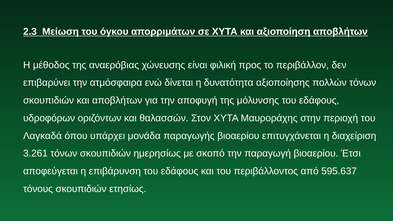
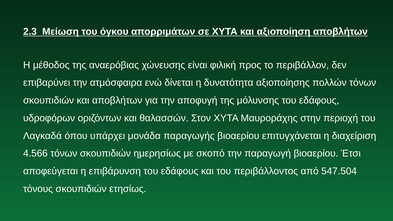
3.261: 3.261 -> 4.566
595.637: 595.637 -> 547.504
